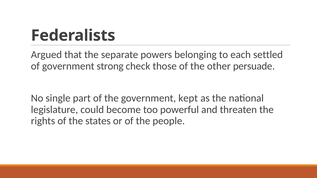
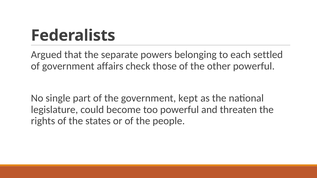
strong: strong -> affairs
other persuade: persuade -> powerful
